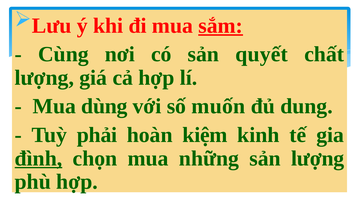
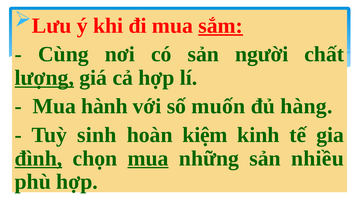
quyết: quyết -> người
lượng at (44, 78) underline: none -> present
dùng: dùng -> hành
dung: dung -> hàng
phải: phải -> sinh
mua at (148, 158) underline: none -> present
sản lượng: lượng -> nhiều
